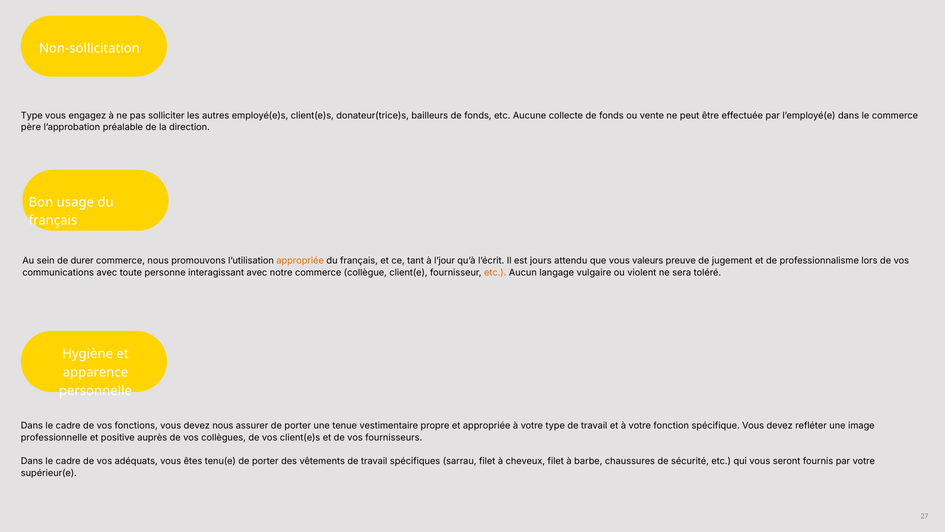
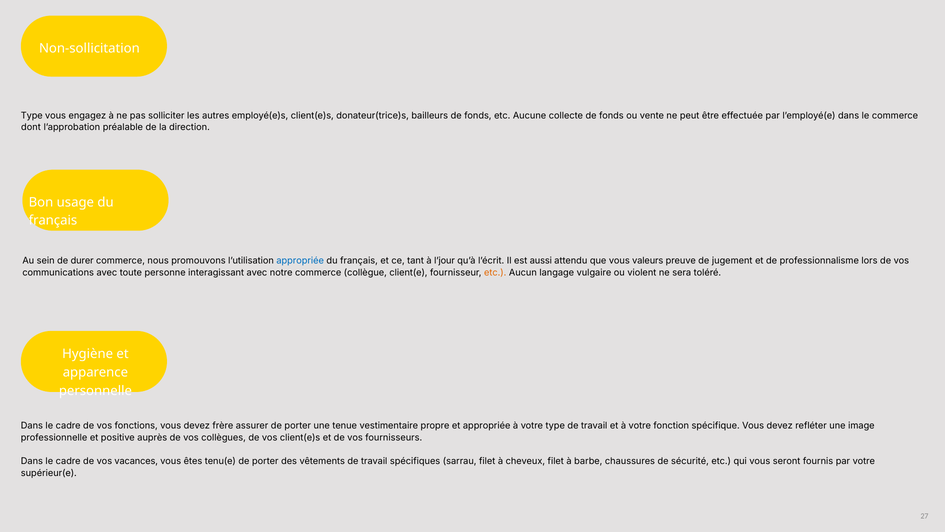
père: père -> dont
appropriée at (300, 261) colour: orange -> blue
jours: jours -> aussi
devez nous: nous -> frère
adéquats: adéquats -> vacances
